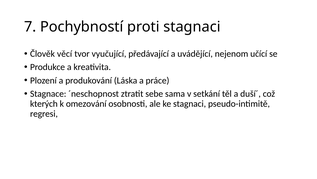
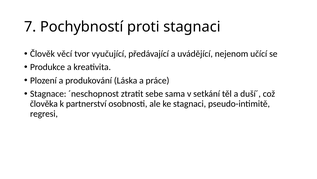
kterých: kterých -> člověka
omezování: omezování -> partnerství
